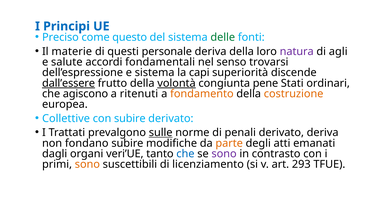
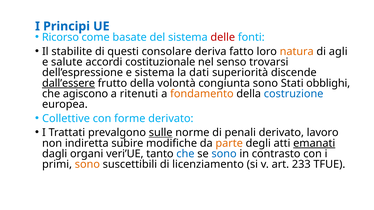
Preciso: Preciso -> Ricorso
questo: questo -> basate
delle colour: green -> red
materie: materie -> stabilite
personale: personale -> consolare
deriva della: della -> fatto
natura colour: purple -> orange
fondamentali: fondamentali -> costituzionale
capi: capi -> dati
volontà underline: present -> none
congiunta pene: pene -> sono
ordinari: ordinari -> obblighi
costruzione colour: orange -> blue
con subire: subire -> forme
derivato deriva: deriva -> lavoro
fondano: fondano -> indiretta
emanati underline: none -> present
sono at (224, 154) colour: purple -> blue
293: 293 -> 233
